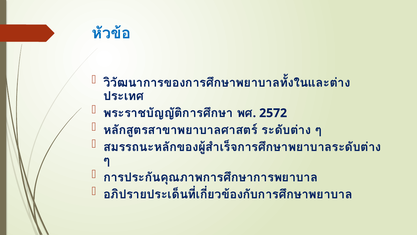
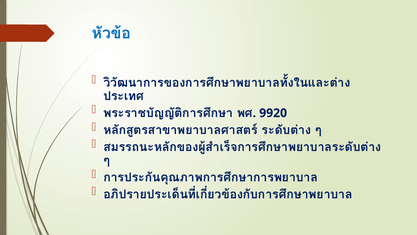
2572: 2572 -> 9920
